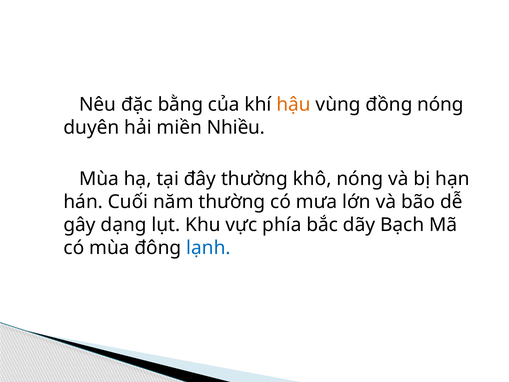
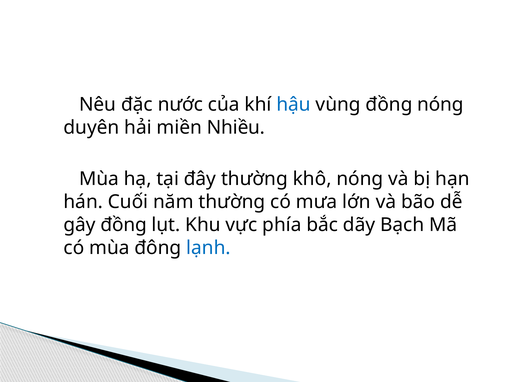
bằng: bằng -> nước
hậu colour: orange -> blue
gây dạng: dạng -> đồng
